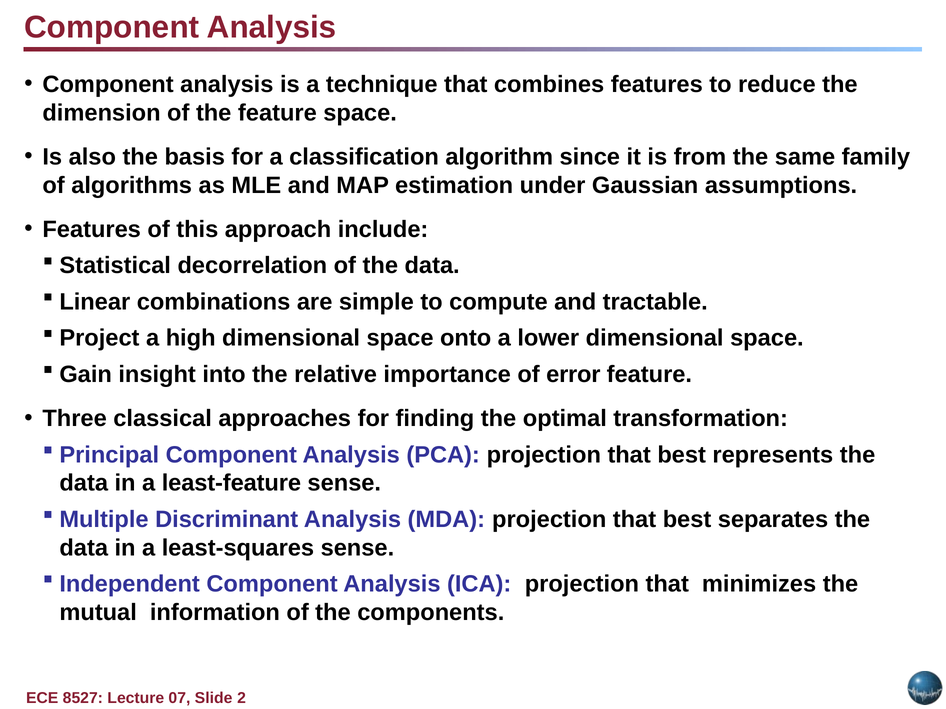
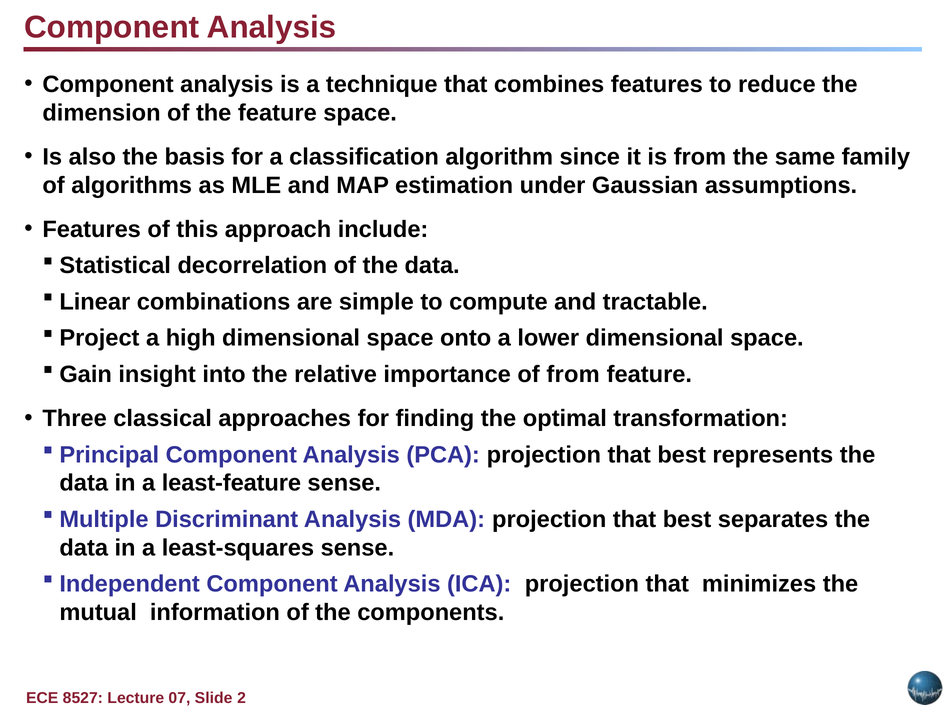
of error: error -> from
